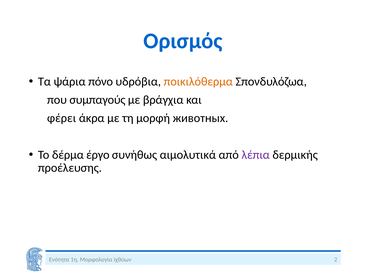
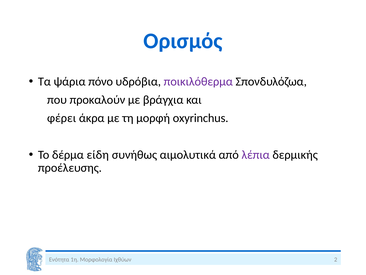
ποικιλόθερμα colour: orange -> purple
συμπαγούς: συμπαγούς -> προκαλούν
животных: животных -> oxyrinchus
έργο: έργο -> είδη
